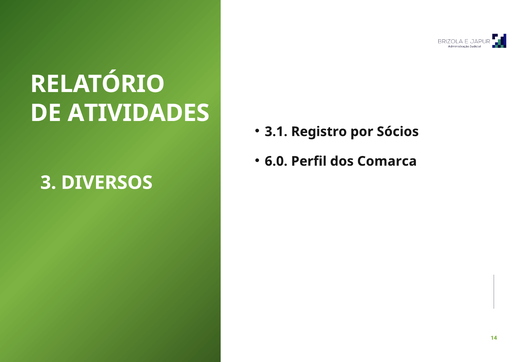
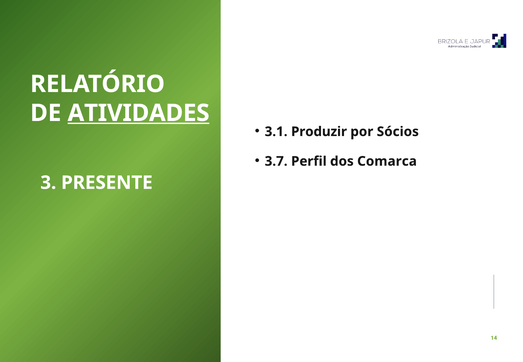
ATIVIDADES underline: none -> present
Registro: Registro -> Produzir
6.0: 6.0 -> 3.7
DIVERSOS: DIVERSOS -> PRESENTE
